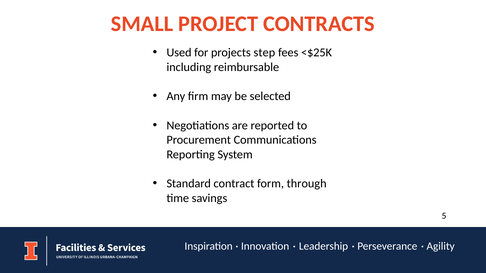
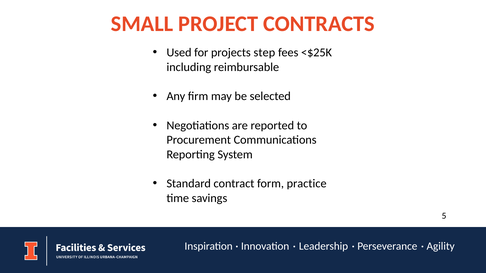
through: through -> practice
